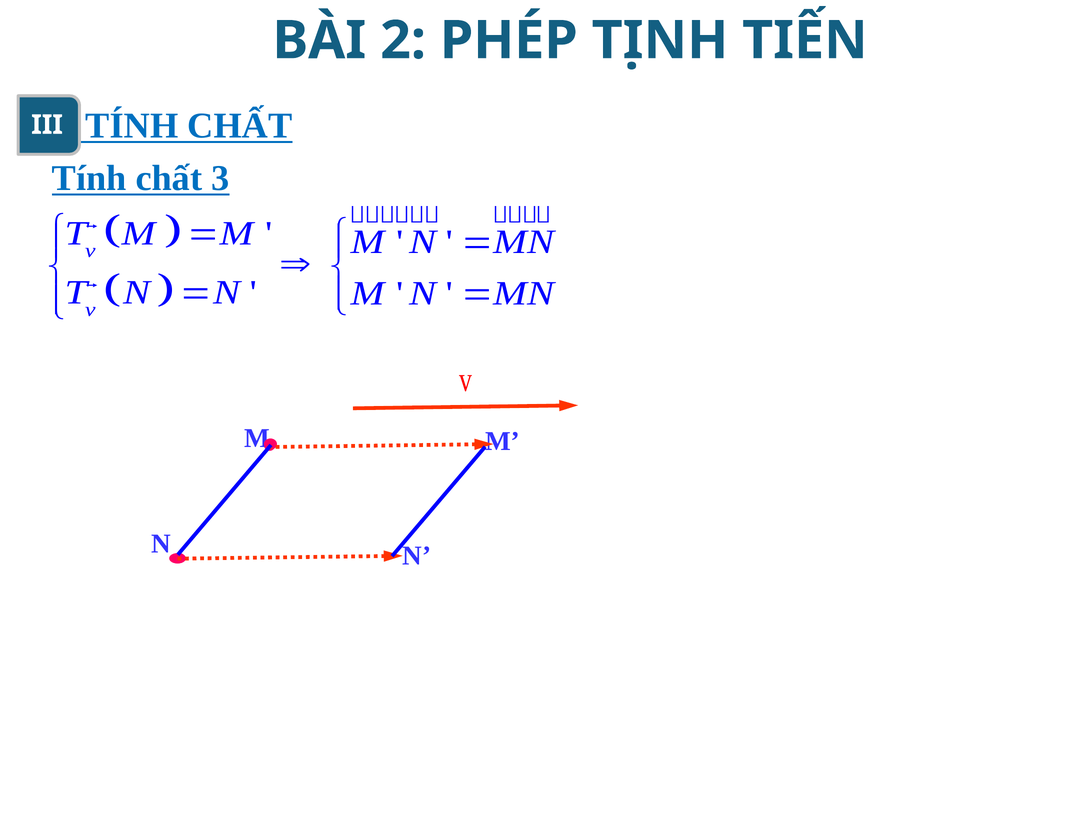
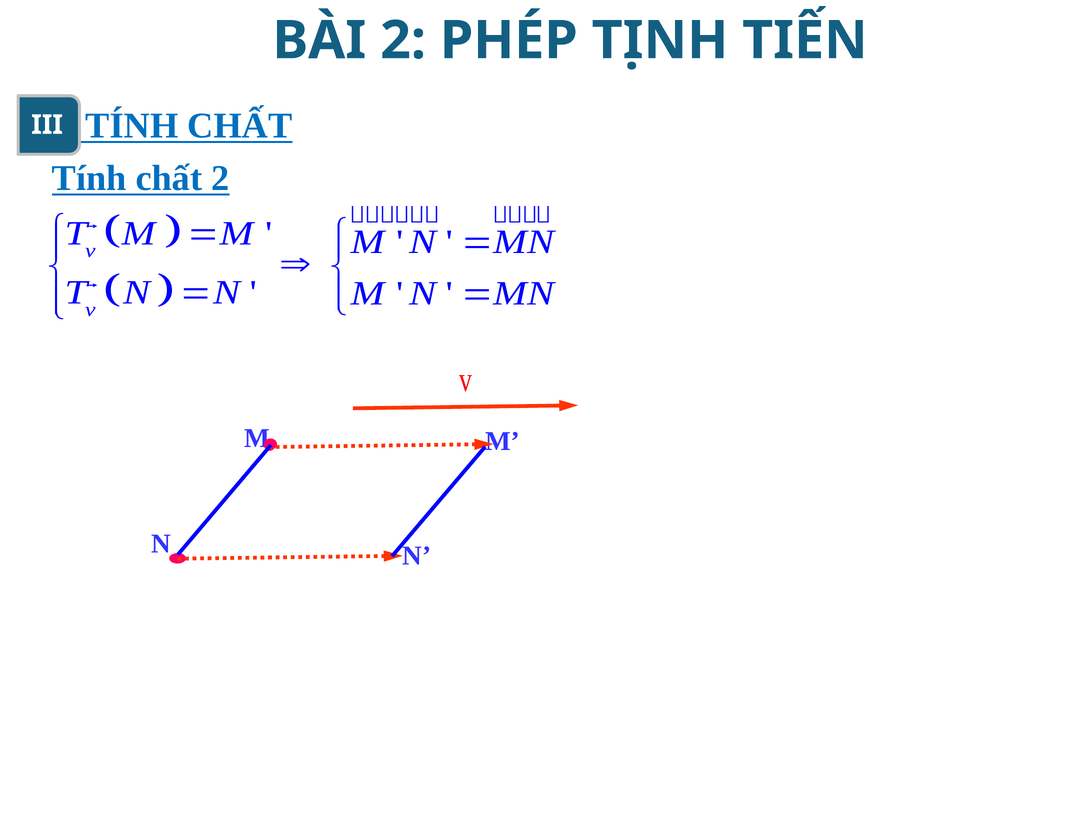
chất 3: 3 -> 2
